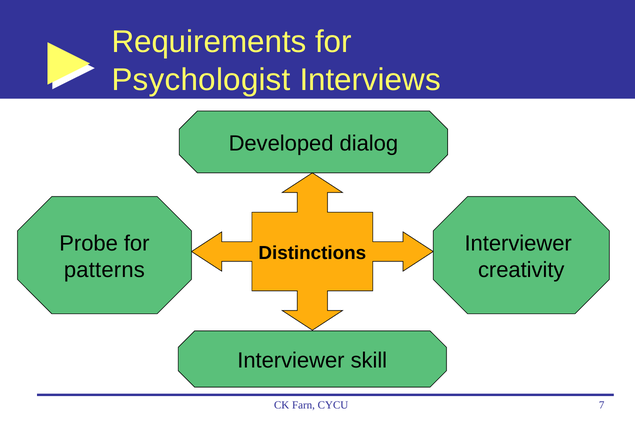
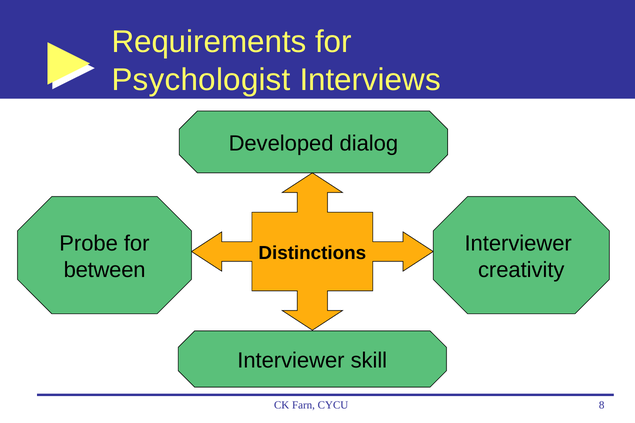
patterns: patterns -> between
7: 7 -> 8
